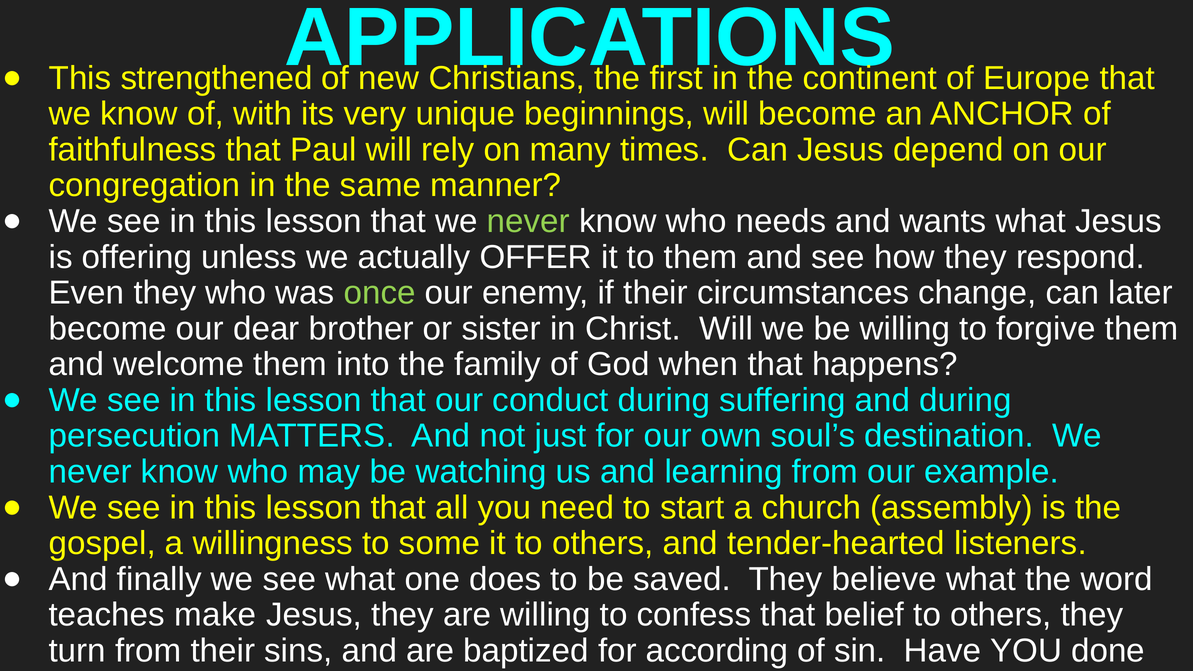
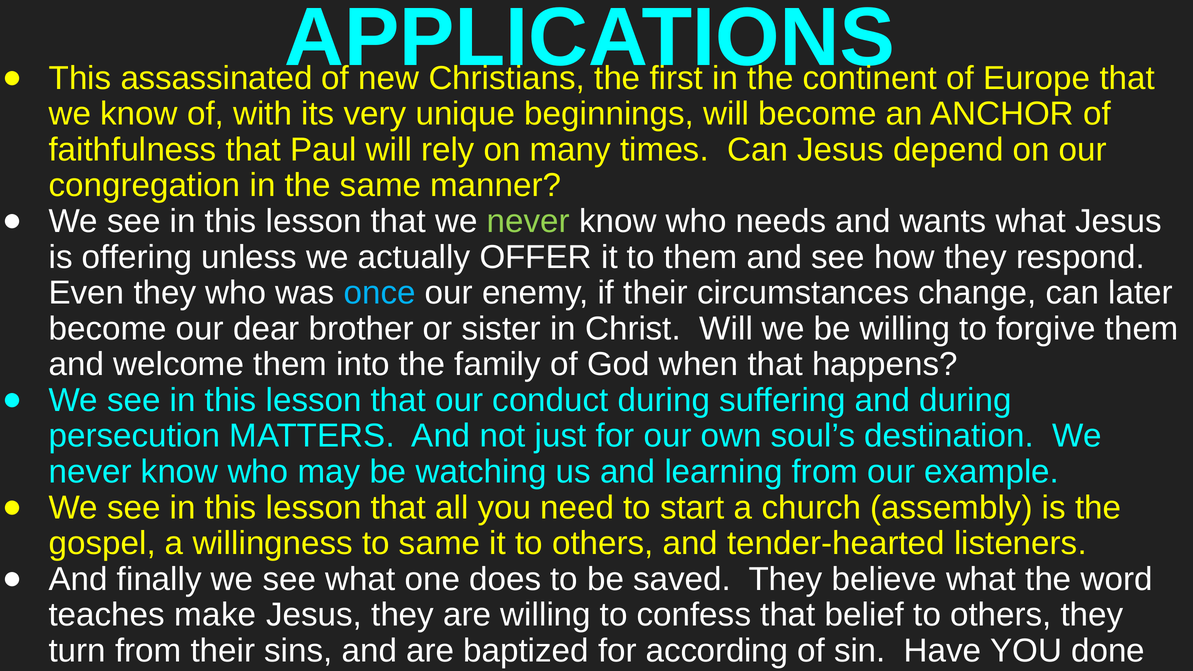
strengthened: strengthened -> assassinated
once colour: light green -> light blue
to some: some -> same
